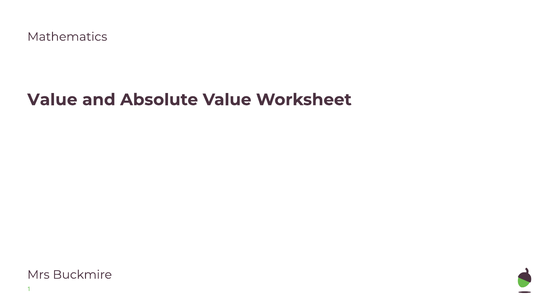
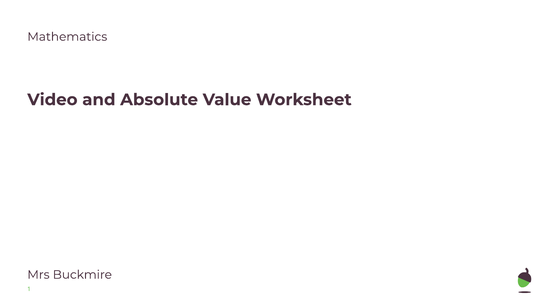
Value at (52, 100): Value -> Video
